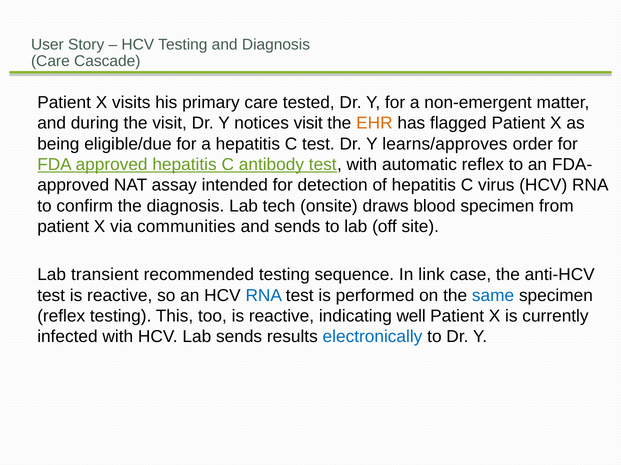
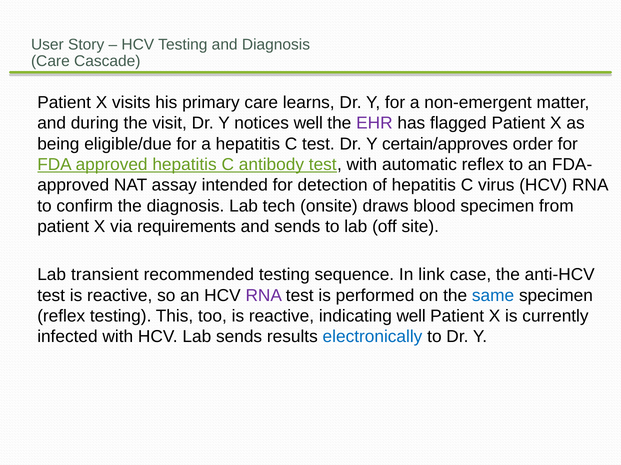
tested: tested -> learns
notices visit: visit -> well
EHR colour: orange -> purple
learns/approves: learns/approves -> certain/approves
communities: communities -> requirements
RNA at (264, 296) colour: blue -> purple
